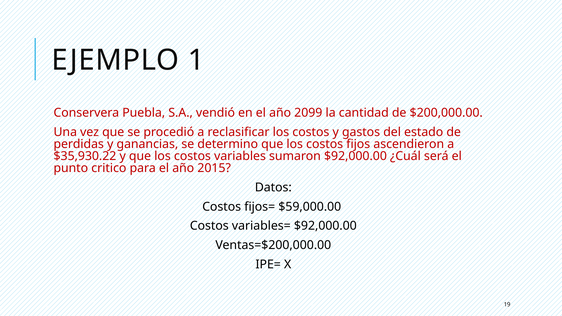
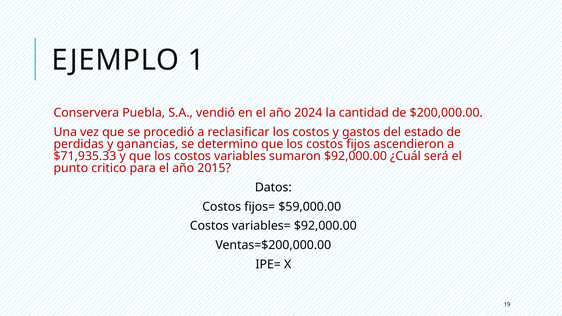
2099: 2099 -> 2024
$35,930.22: $35,930.22 -> $71,935.33
